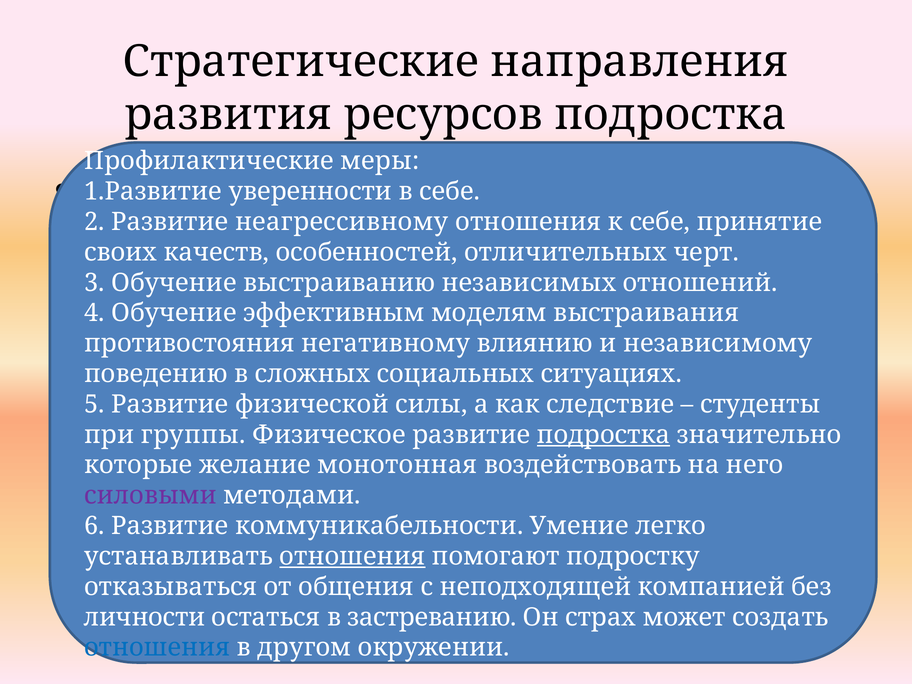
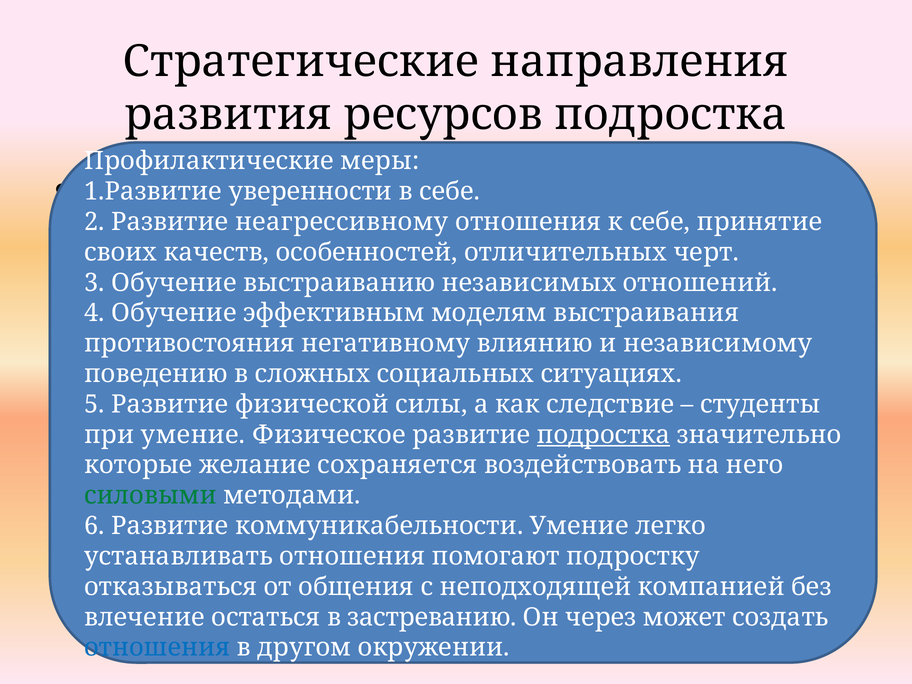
при группы: группы -> умение
монотонная: монотонная -> сохраняется
силовыми colour: purple -> green
отношения at (352, 556) underline: present -> none
личности: личности -> влечение
Он страх: страх -> через
